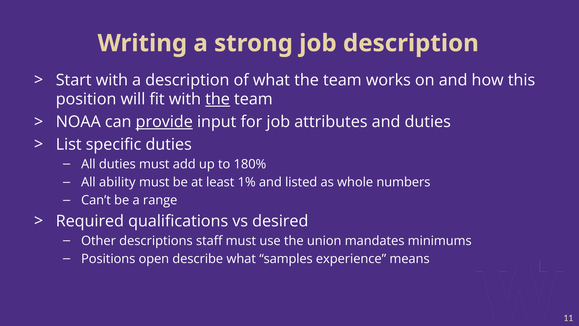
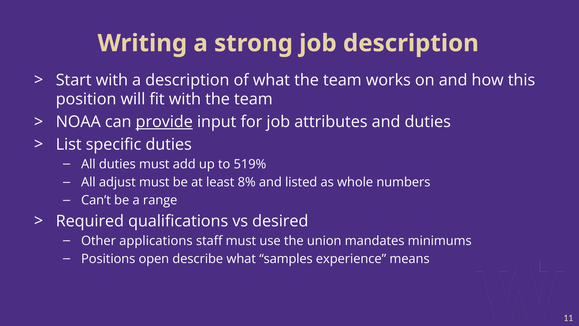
the at (218, 99) underline: present -> none
180%: 180% -> 519%
ability: ability -> adjust
1%: 1% -> 8%
descriptions: descriptions -> applications
